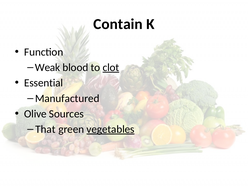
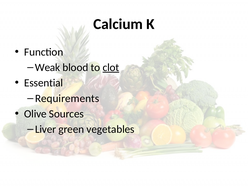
Contain: Contain -> Calcium
Manufactured: Manufactured -> Requirements
That: That -> Liver
vegetables underline: present -> none
